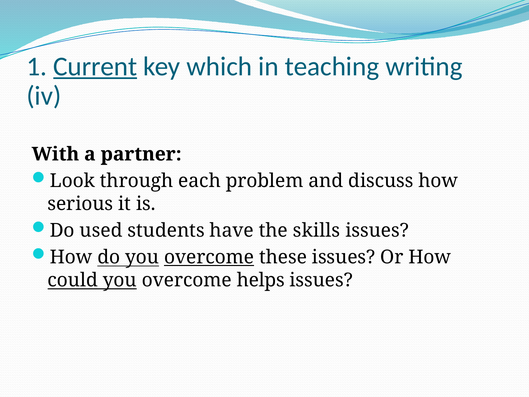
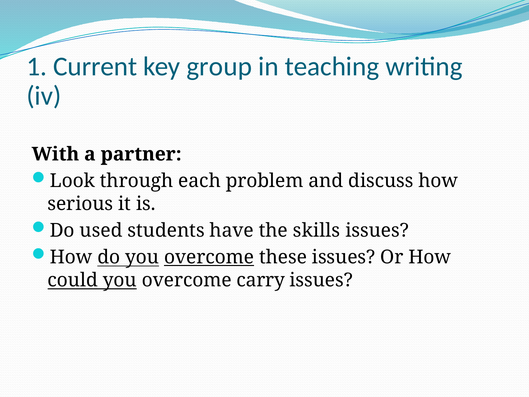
Current underline: present -> none
which: which -> group
helps: helps -> carry
